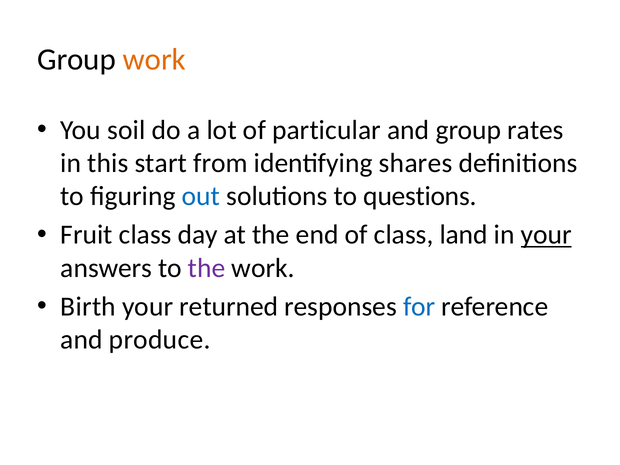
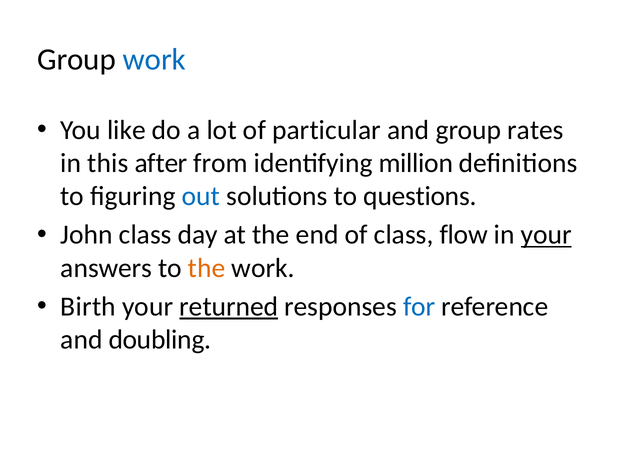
work at (154, 60) colour: orange -> blue
soil: soil -> like
start: start -> after
shares: shares -> million
Fruit: Fruit -> John
land: land -> flow
the at (207, 268) colour: purple -> orange
returned underline: none -> present
produce: produce -> doubling
